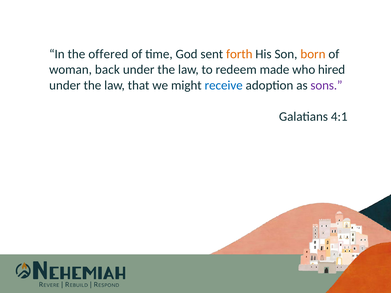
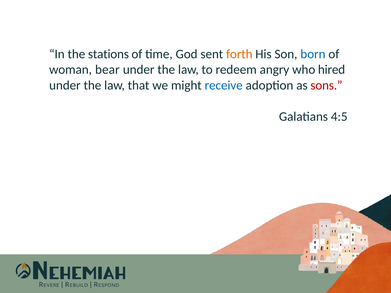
offered: offered -> stations
born colour: orange -> blue
back: back -> bear
made: made -> angry
sons colour: purple -> red
4:1: 4:1 -> 4:5
